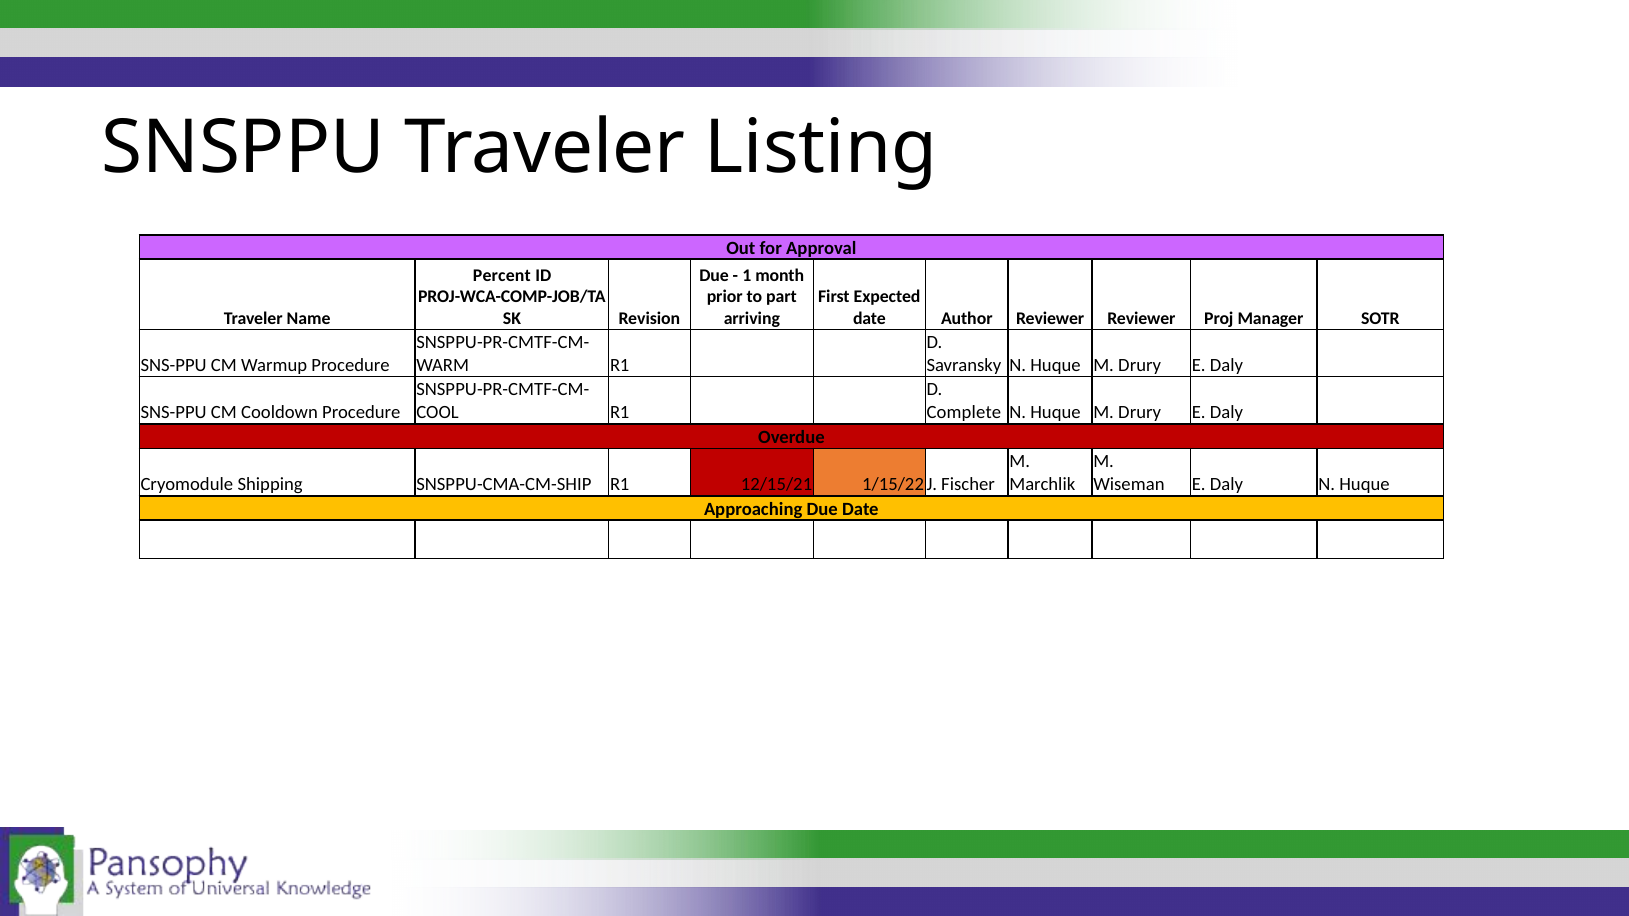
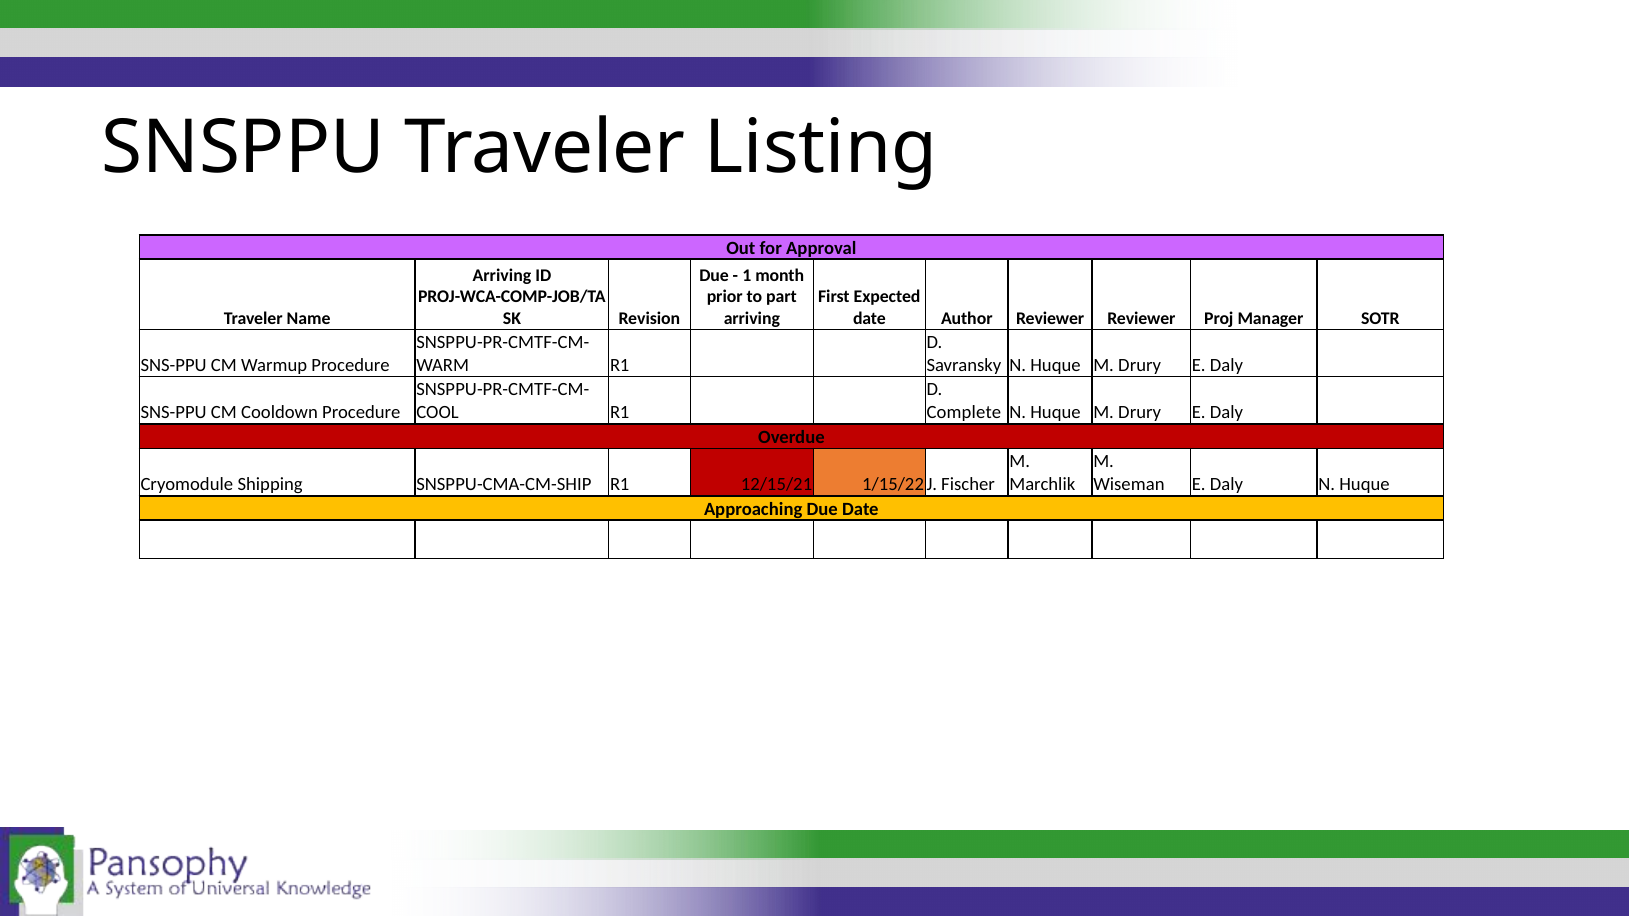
Percent at (502, 276): Percent -> Arriving
